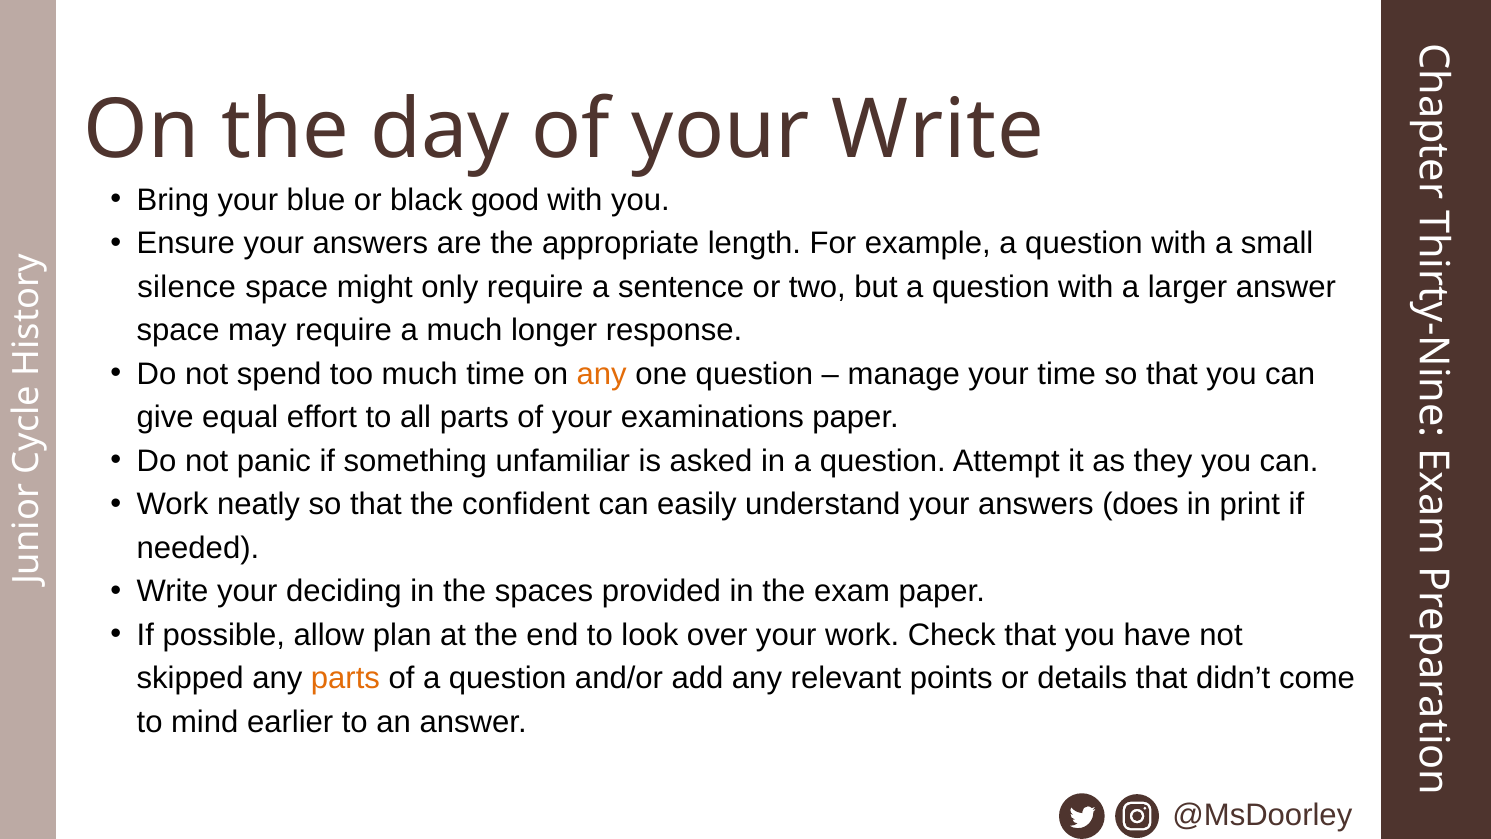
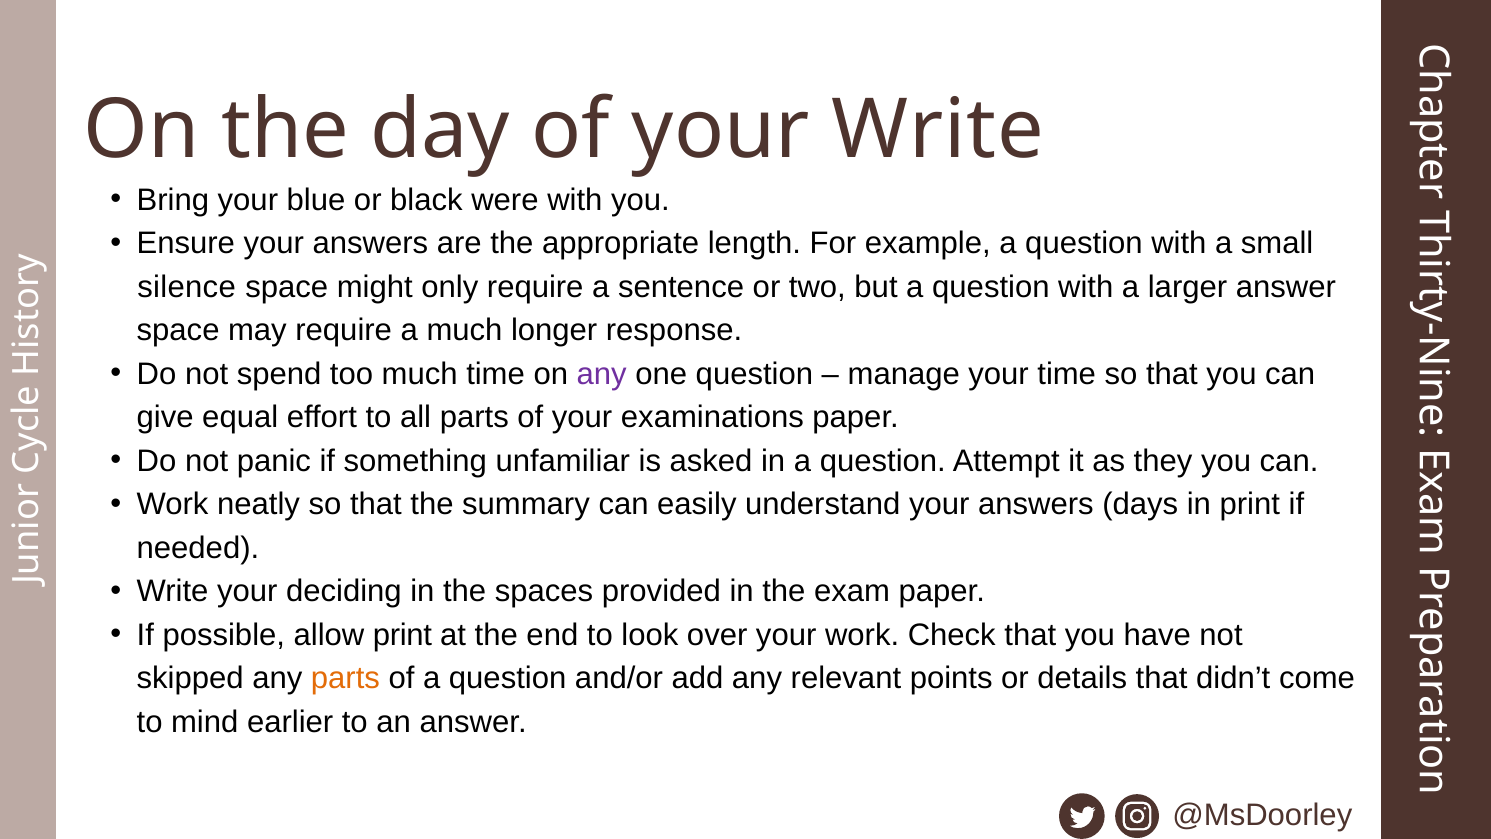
good: good -> were
any at (602, 374) colour: orange -> purple
confident: confident -> summary
does: does -> days
allow plan: plan -> print
